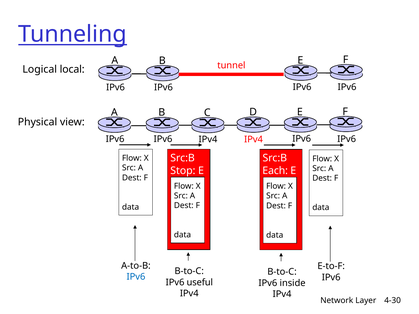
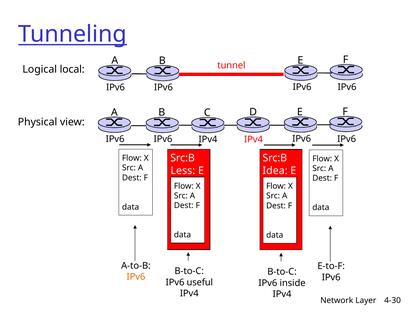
Stop: Stop -> Less
Each: Each -> Idea
IPv6 at (136, 277) colour: blue -> orange
